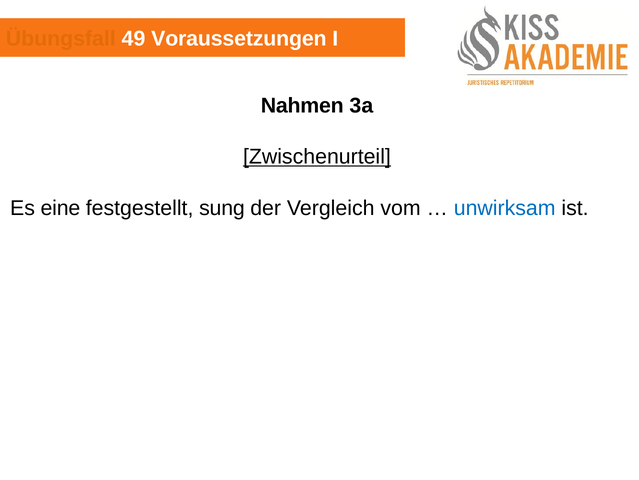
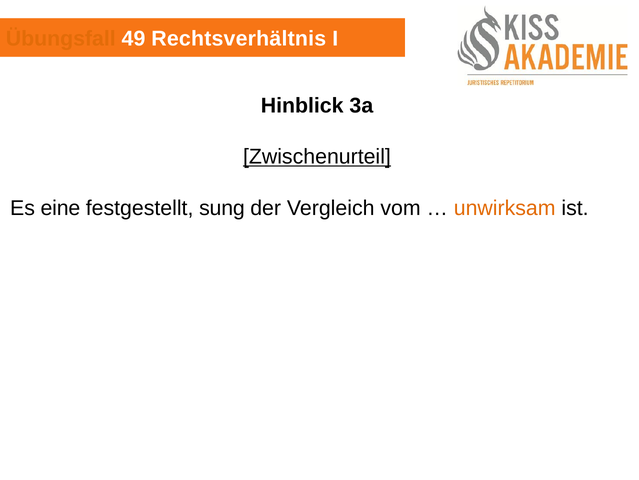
Voraussetzungen: Voraussetzungen -> Rechtsverhältnis
Nahmen: Nahmen -> Hinblick
unwirksam colour: blue -> orange
